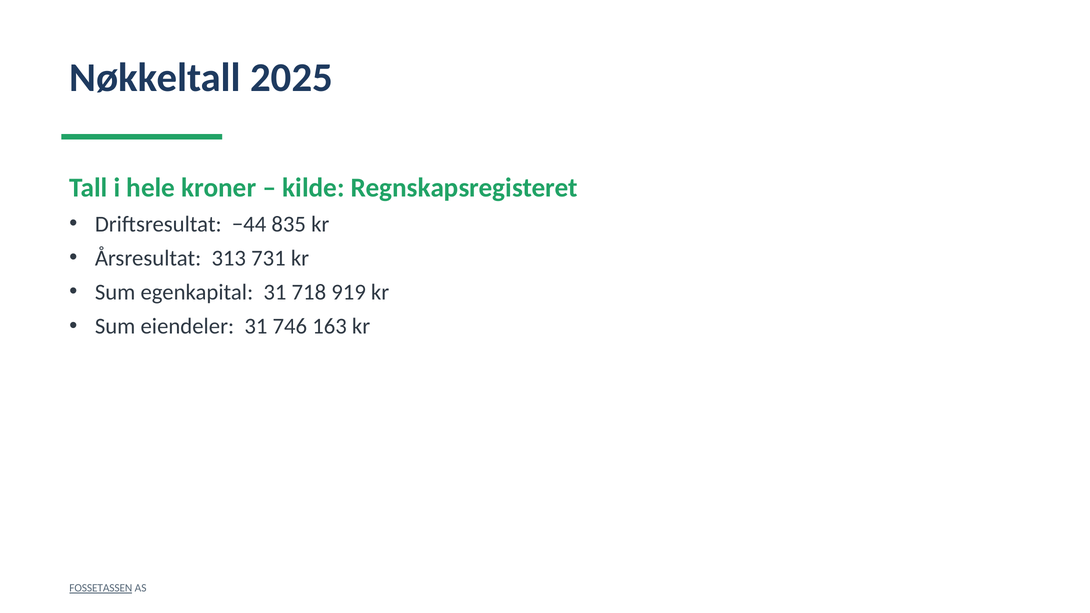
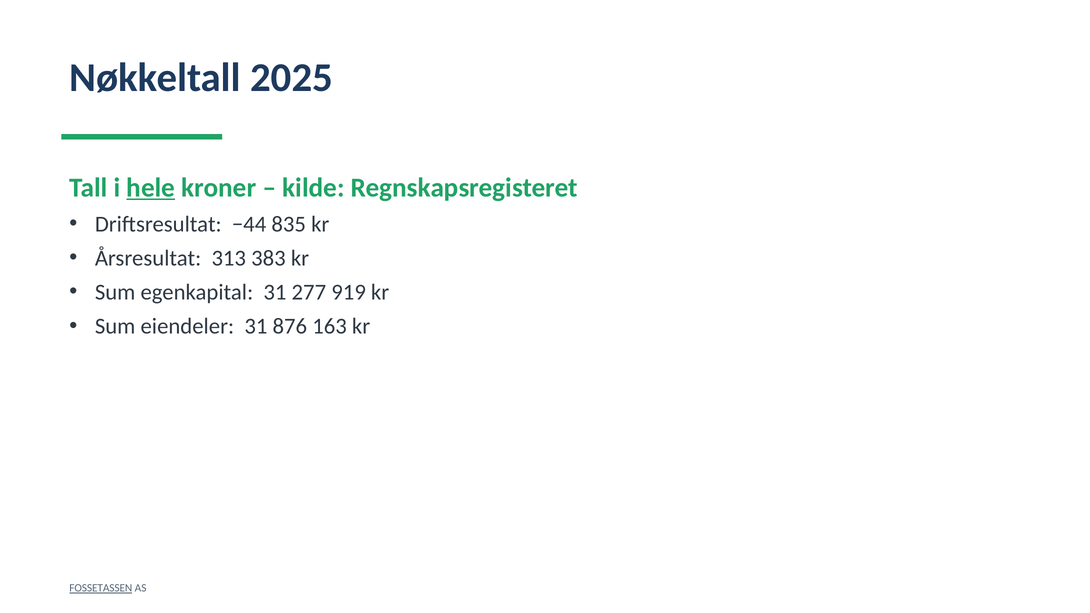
hele underline: none -> present
731: 731 -> 383
718: 718 -> 277
746: 746 -> 876
